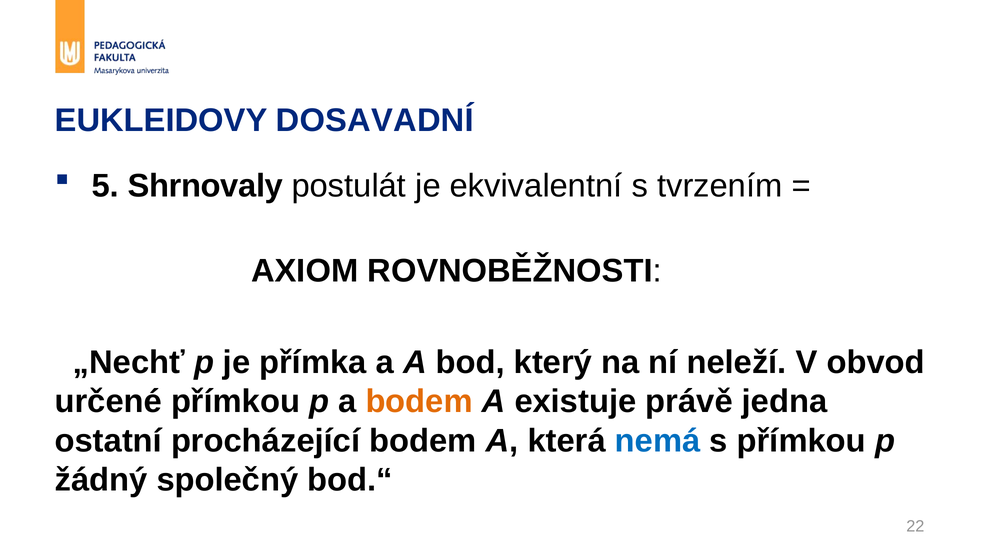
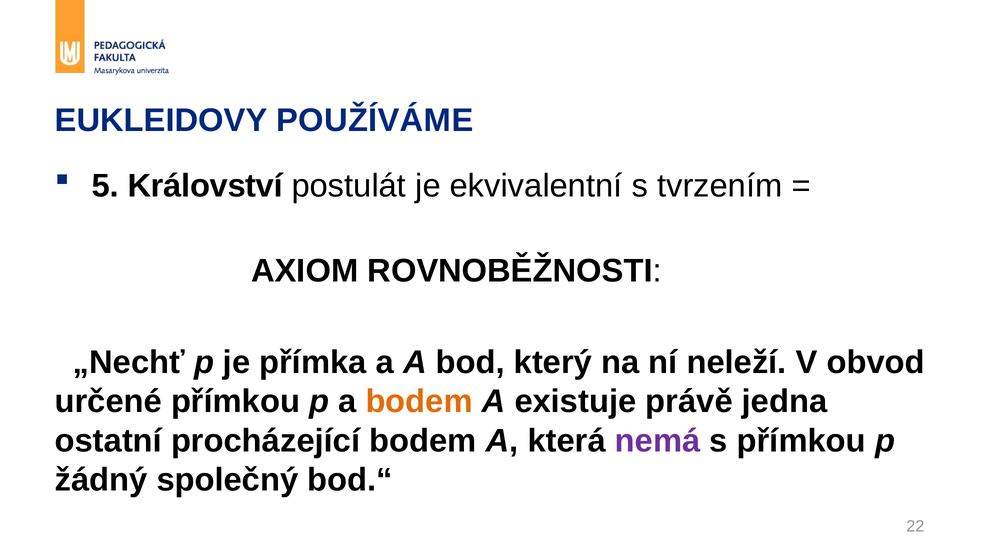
DOSAVADNÍ: DOSAVADNÍ -> POUŽÍVÁME
Shrnovaly: Shrnovaly -> Království
nemá colour: blue -> purple
